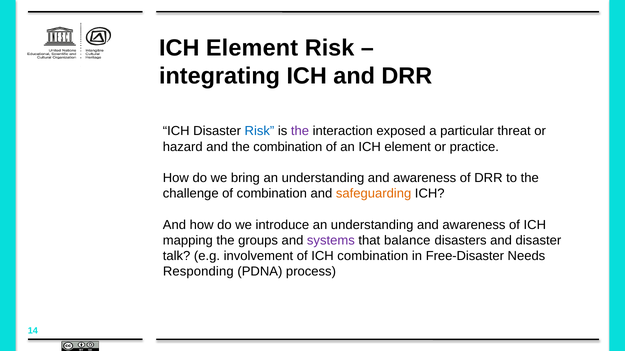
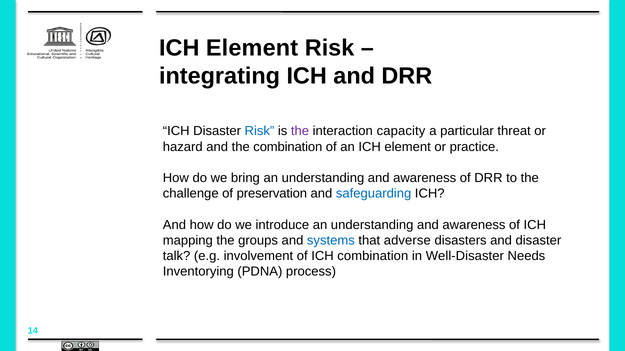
exposed: exposed -> capacity
of combination: combination -> preservation
safeguarding colour: orange -> blue
systems colour: purple -> blue
balance: balance -> adverse
Free-Disaster: Free-Disaster -> Well-Disaster
Responding: Responding -> Inventorying
